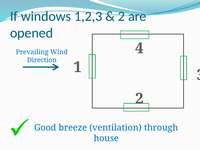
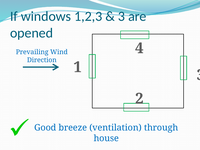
2 at (121, 16): 2 -> 3
